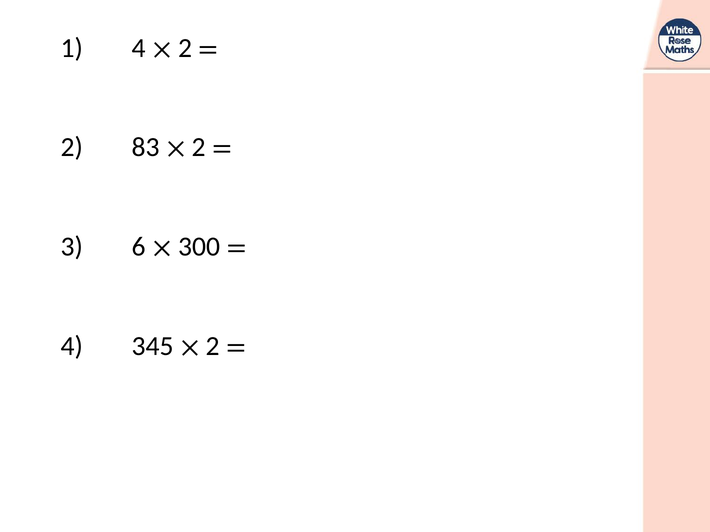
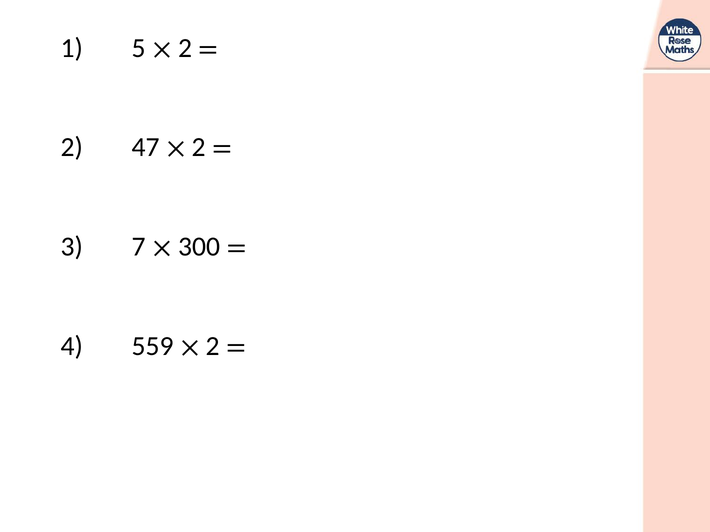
1 4: 4 -> 5
83: 83 -> 47
6: 6 -> 7
345: 345 -> 559
